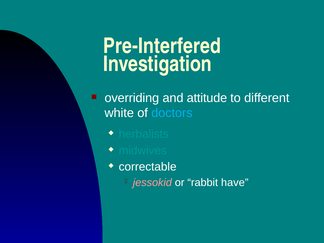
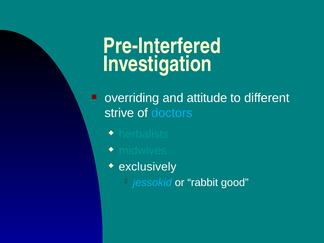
white: white -> strive
correctable: correctable -> exclusively
jessokid colour: pink -> light blue
have: have -> good
